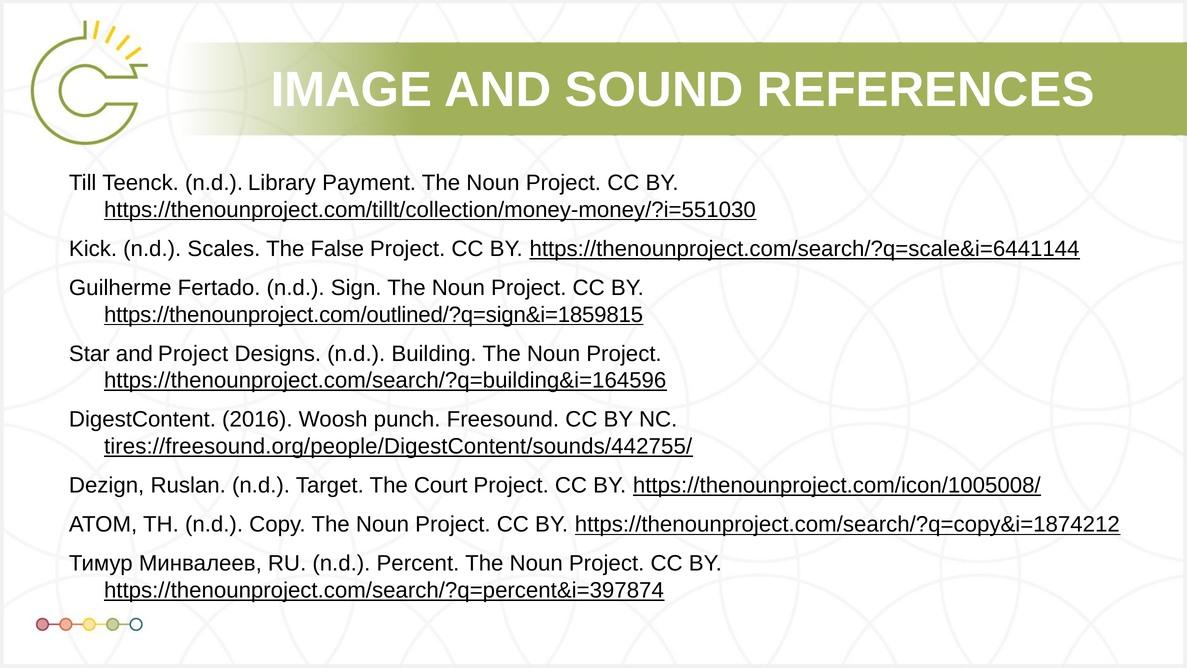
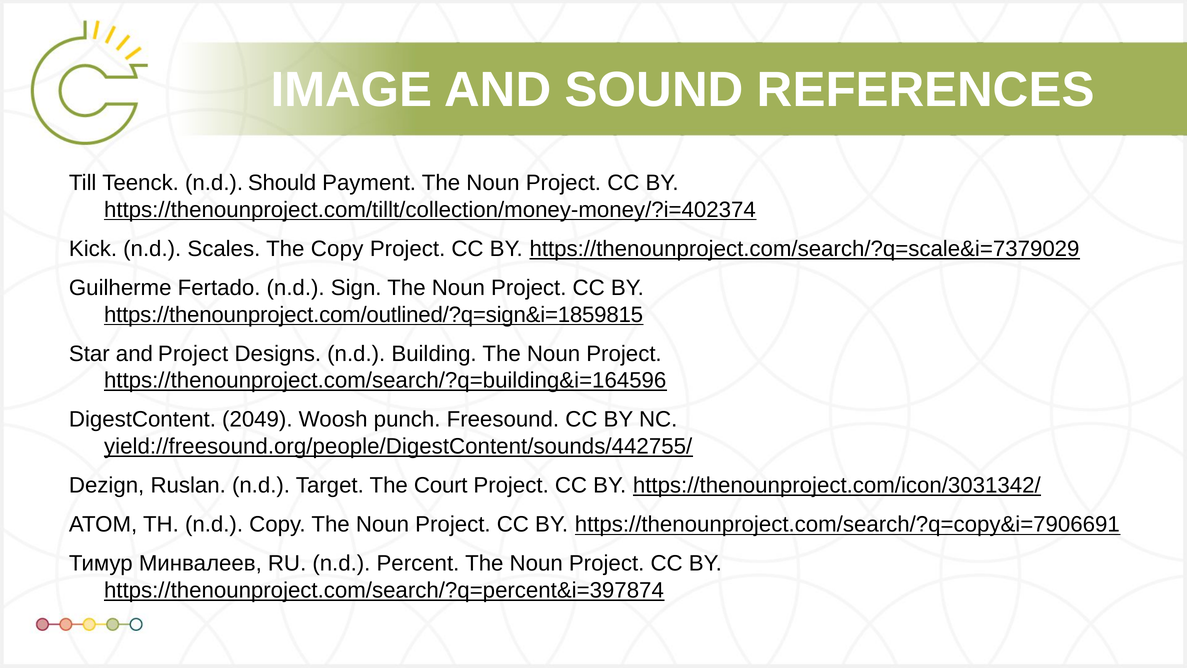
Library: Library -> Should
https://thenounproject.com/tillt/collection/money-money/?i=551030: https://thenounproject.com/tillt/collection/money-money/?i=551030 -> https://thenounproject.com/tillt/collection/money-money/?i=402374
The False: False -> Copy
https://thenounproject.com/search/?q=scale&i=6441144: https://thenounproject.com/search/?q=scale&i=6441144 -> https://thenounproject.com/search/?q=scale&i=7379029
2016: 2016 -> 2049
tires://freesound.org/people/DigestContent/sounds/442755/: tires://freesound.org/people/DigestContent/sounds/442755/ -> yield://freesound.org/people/DigestContent/sounds/442755/
https://thenounproject.com/icon/1005008/: https://thenounproject.com/icon/1005008/ -> https://thenounproject.com/icon/3031342/
https://thenounproject.com/search/?q=copy&i=1874212: https://thenounproject.com/search/?q=copy&i=1874212 -> https://thenounproject.com/search/?q=copy&i=7906691
